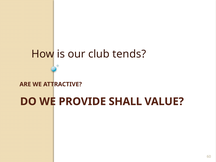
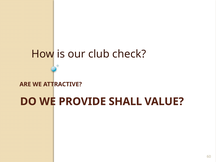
tends: tends -> check
